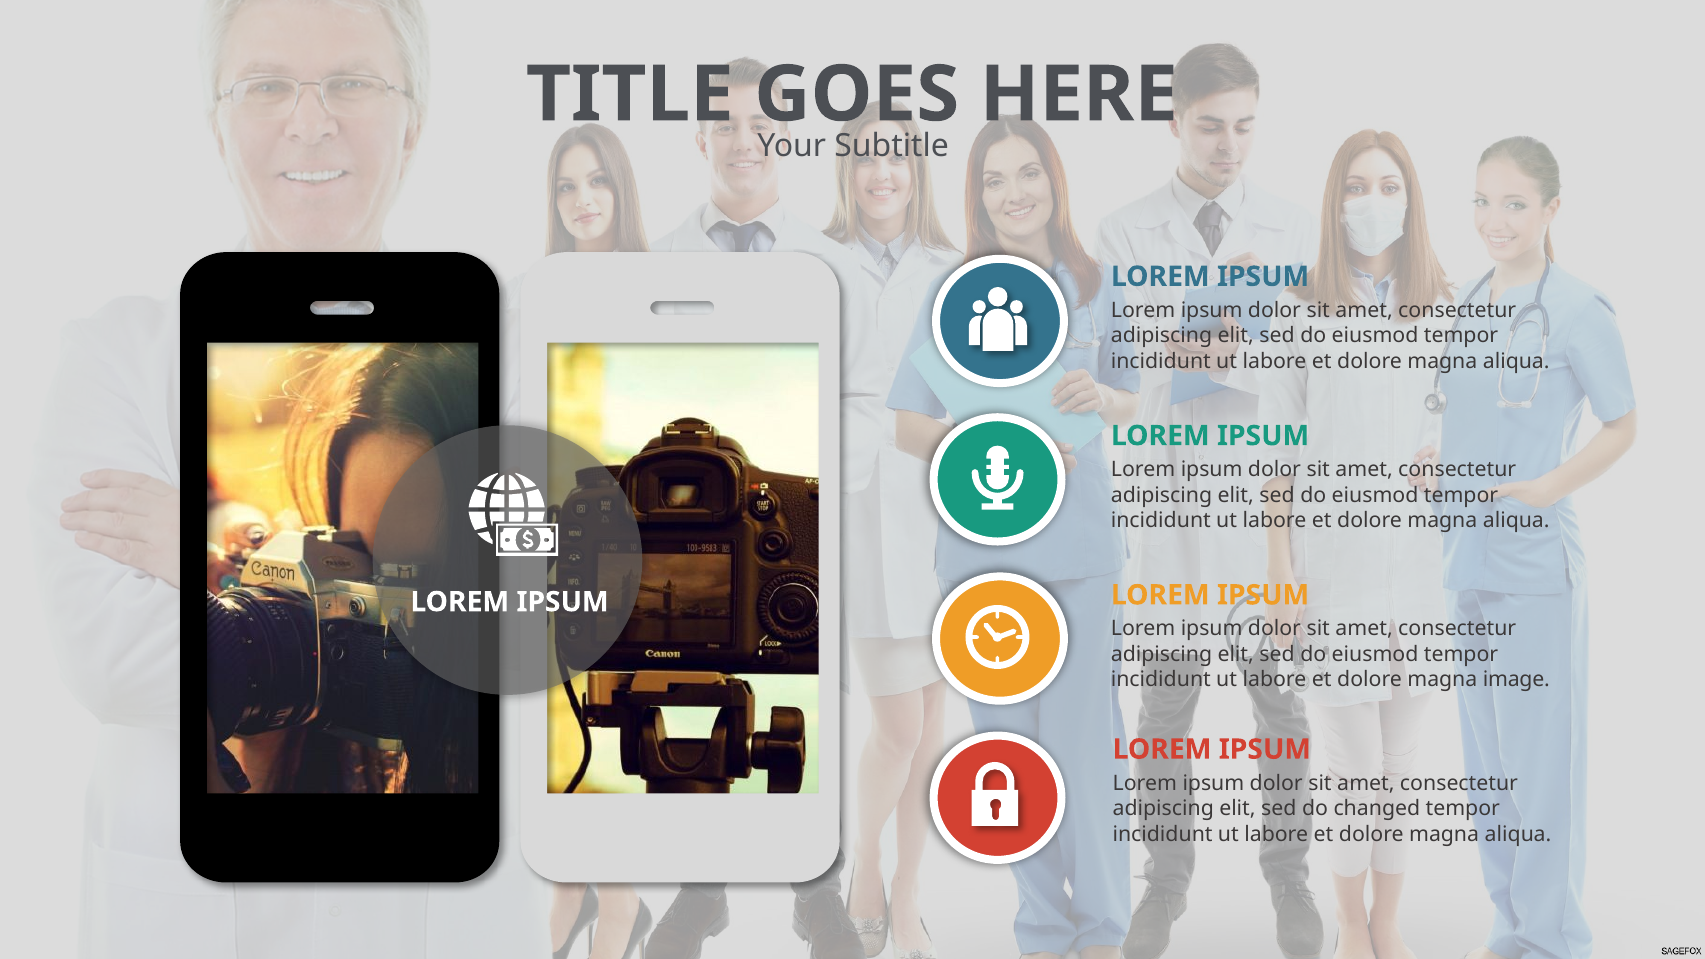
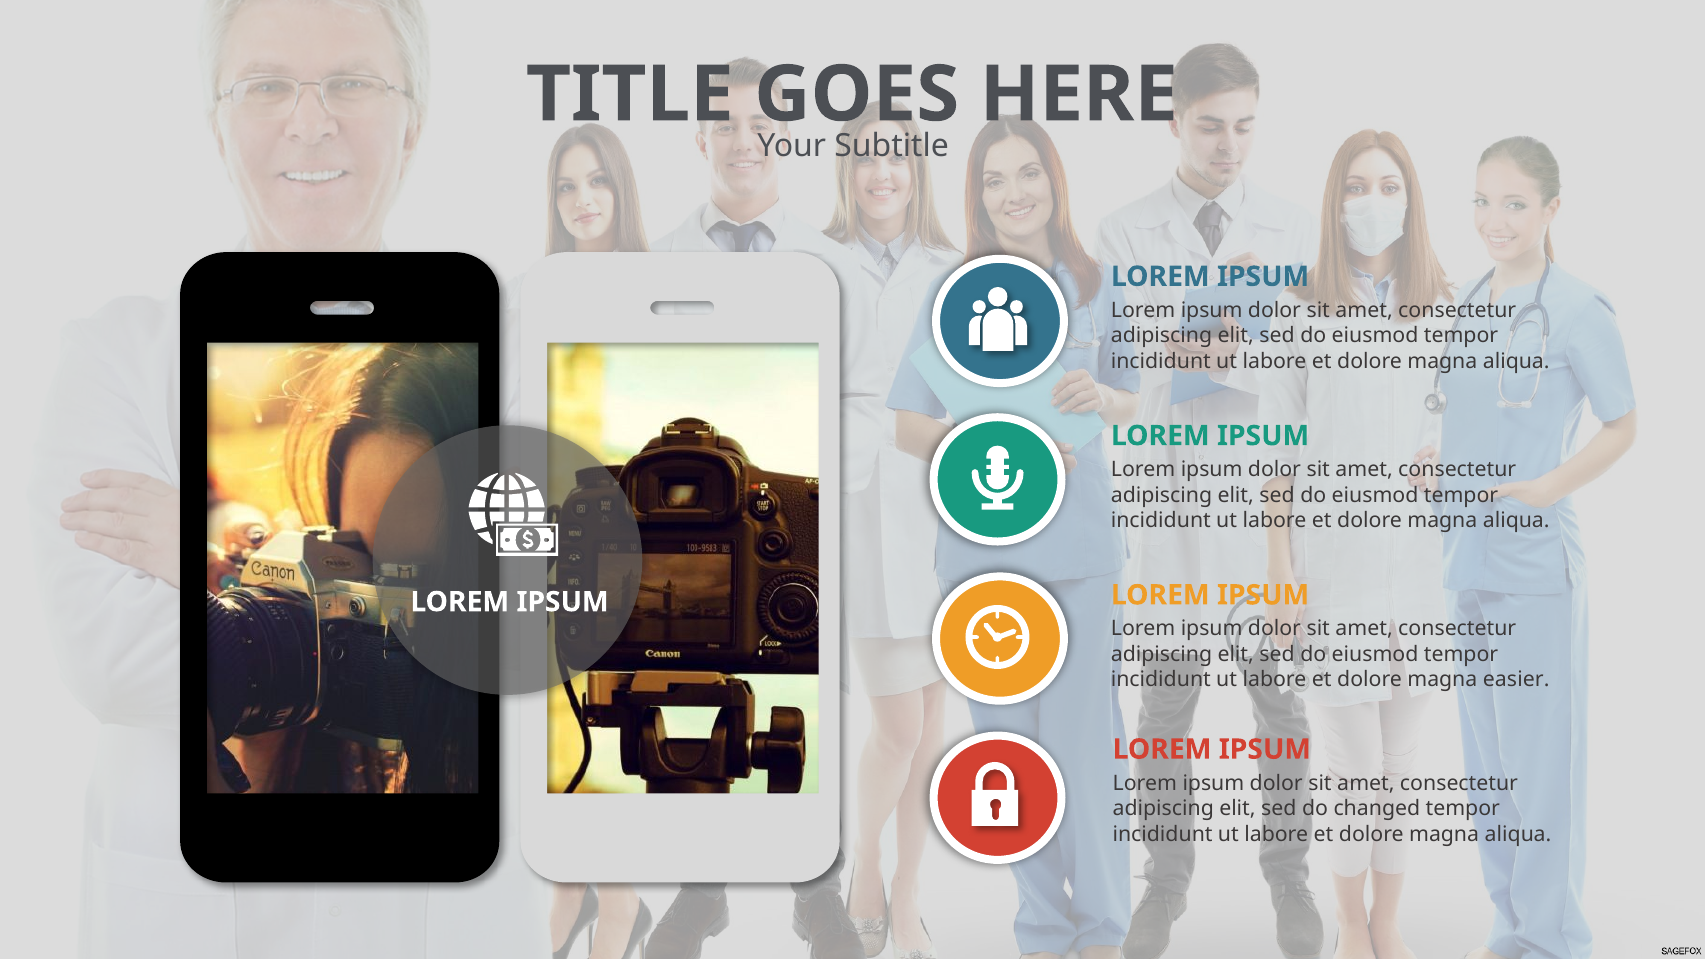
image: image -> easier
